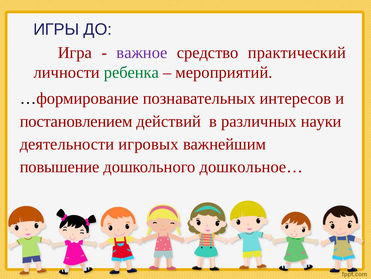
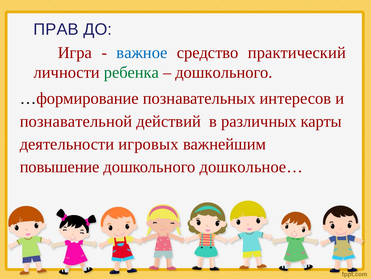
ИГРЫ: ИГРЫ -> ПРАВ
важное colour: purple -> blue
мероприятий at (224, 72): мероприятий -> дошкольного
постановлением: постановлением -> познавательной
науки: науки -> карты
